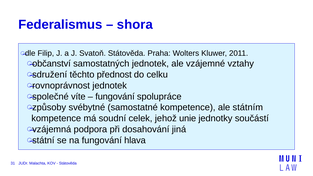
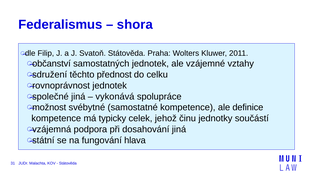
společné víte: víte -> jiná
fungování at (115, 97): fungování -> vykonává
způsoby: způsoby -> možnost
státním: státním -> definice
soudní: soudní -> typicky
unie: unie -> činu
